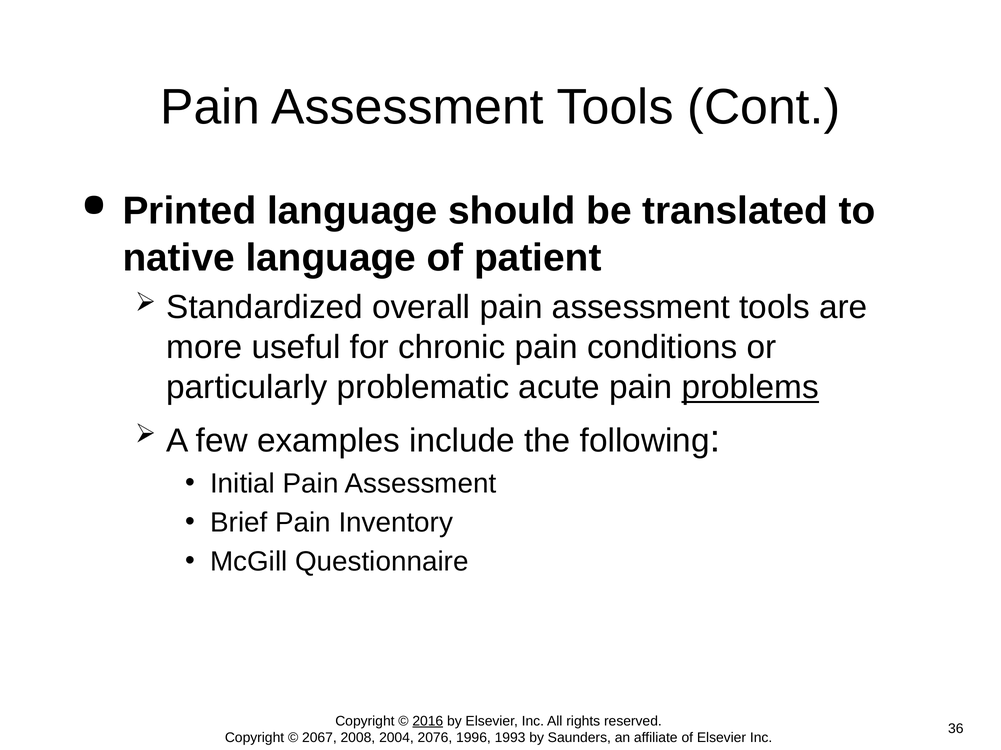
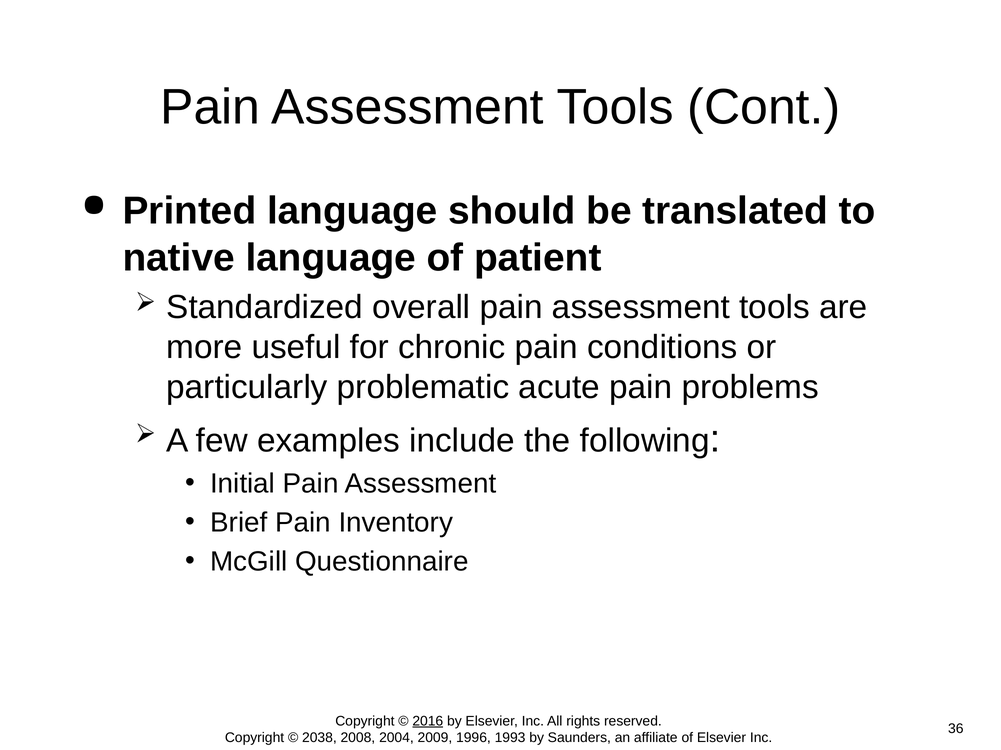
problems underline: present -> none
2067: 2067 -> 2038
2076: 2076 -> 2009
